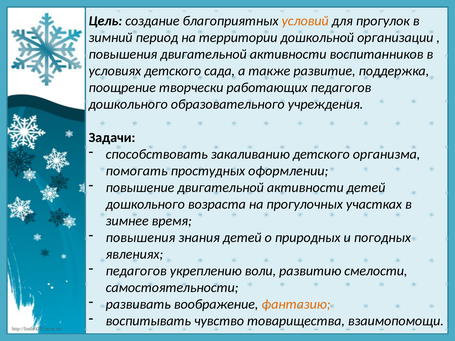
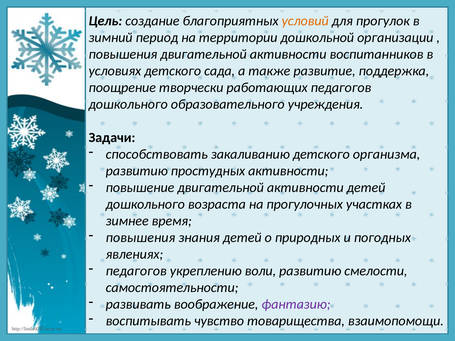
помогать at (137, 171): помогать -> развитию
простудных оформлении: оформлении -> активности
фантазию colour: orange -> purple
